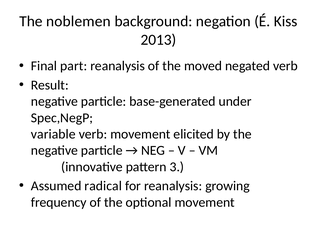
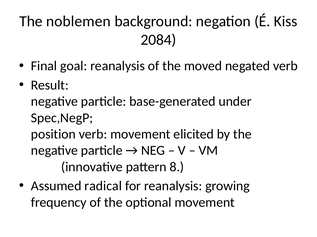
2013: 2013 -> 2084
part: part -> goal
variable: variable -> position
3: 3 -> 8
